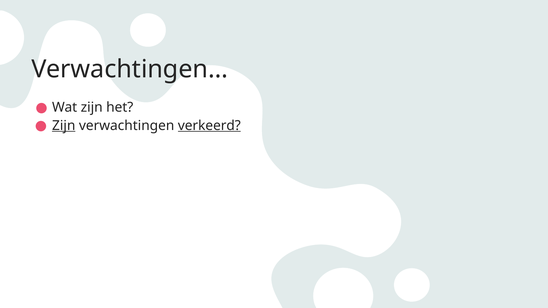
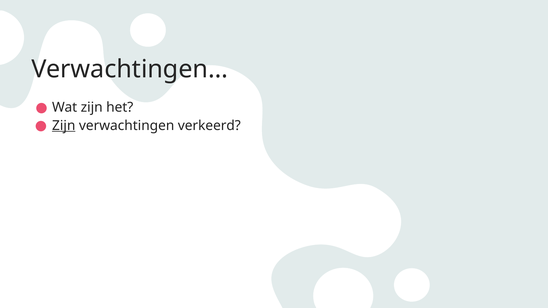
verkeerd underline: present -> none
